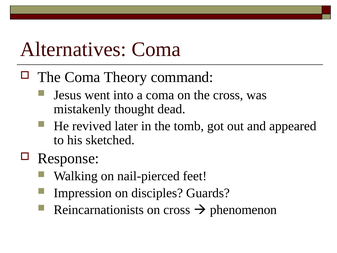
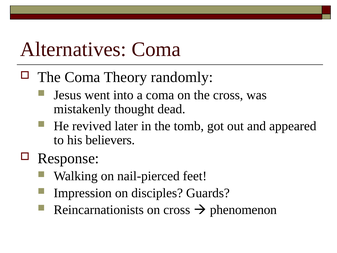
command: command -> randomly
sketched: sketched -> believers
